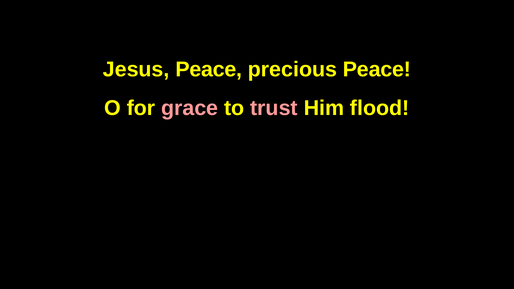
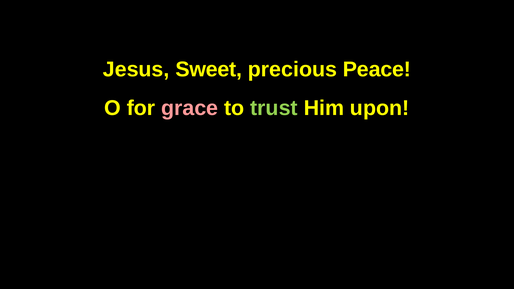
Jesus Peace: Peace -> Sweet
trust colour: pink -> light green
flood: flood -> upon
